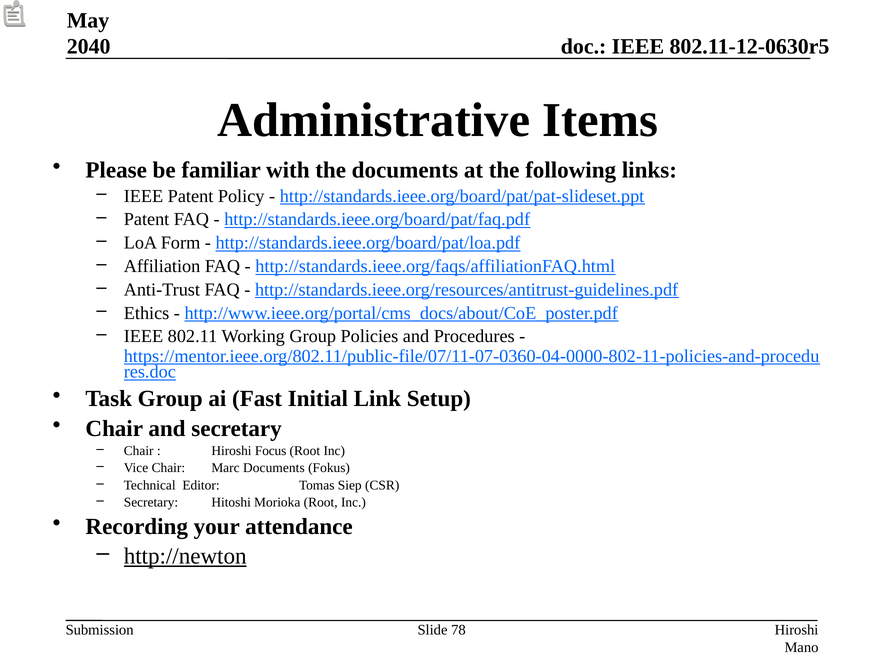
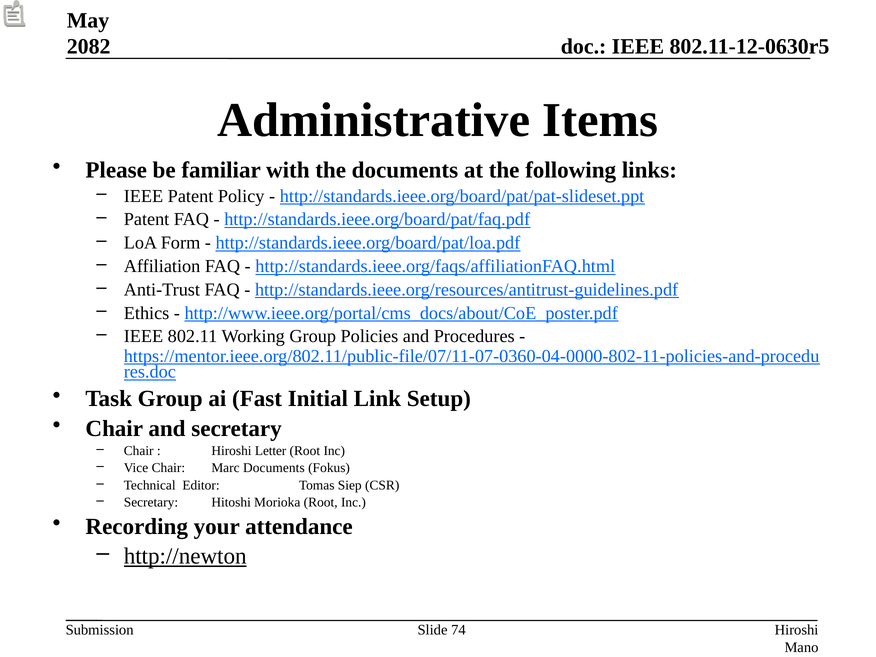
2040: 2040 -> 2082
Focus: Focus -> Letter
78: 78 -> 74
